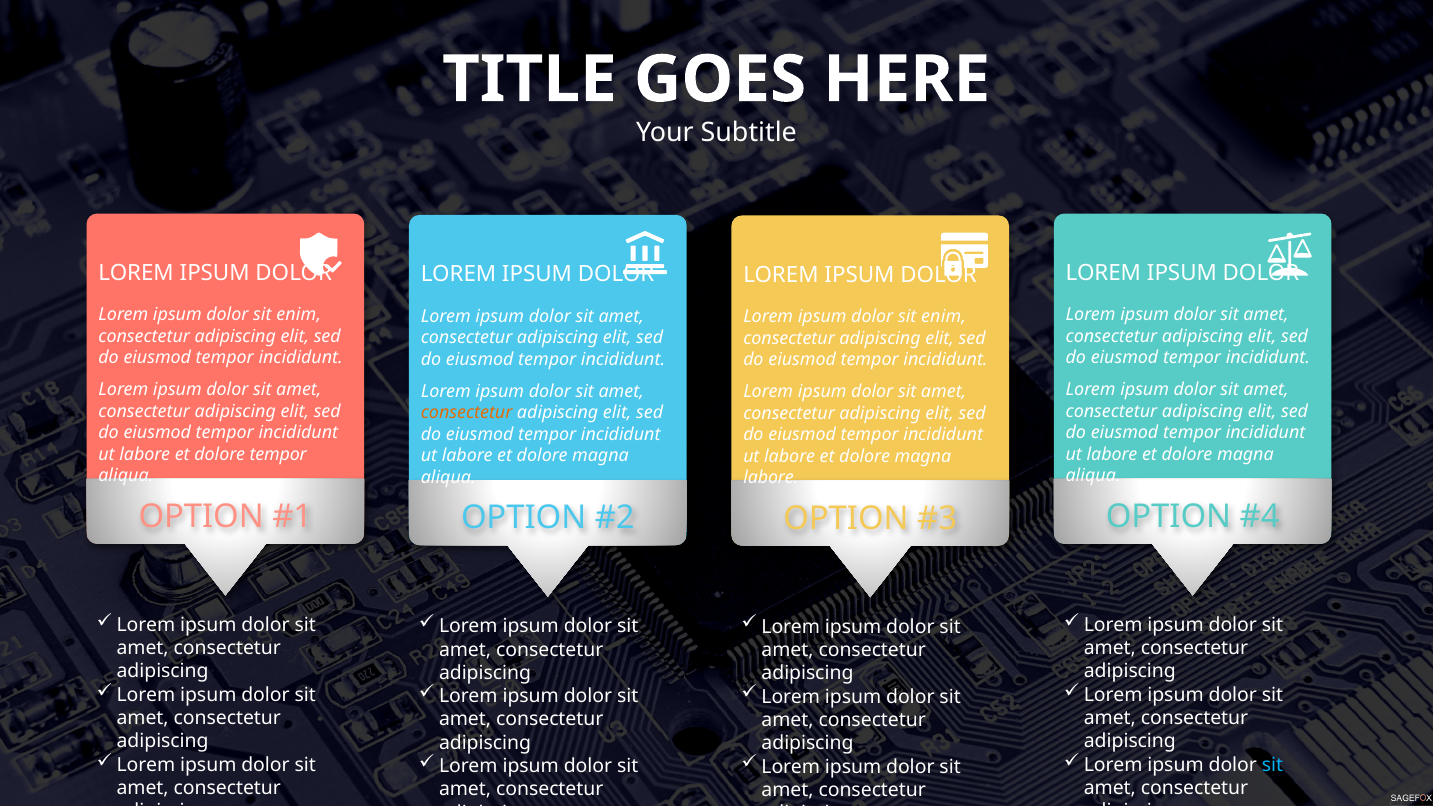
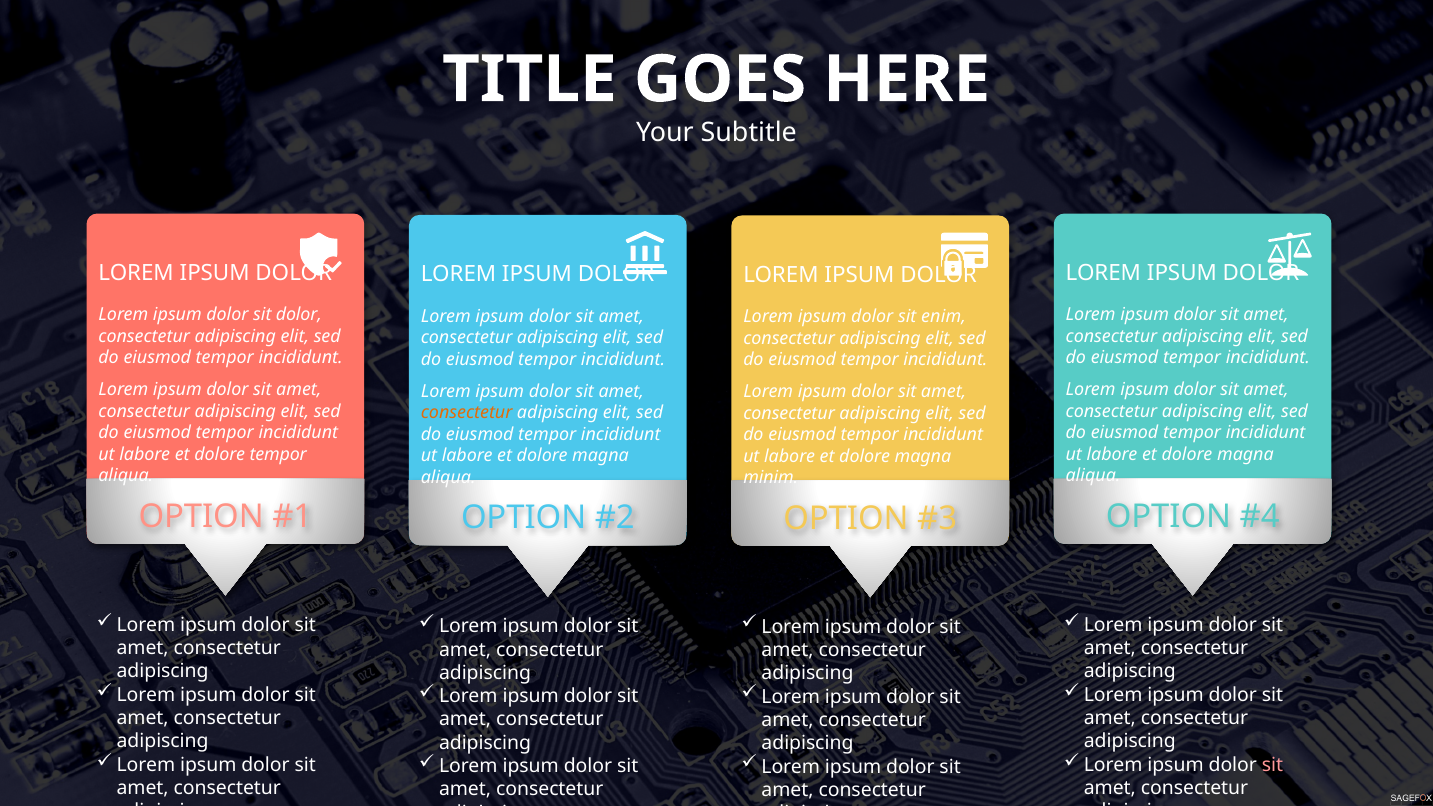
enim at (299, 315): enim -> dolor
labore at (771, 478): labore -> minim
sit at (1273, 765) colour: light blue -> pink
